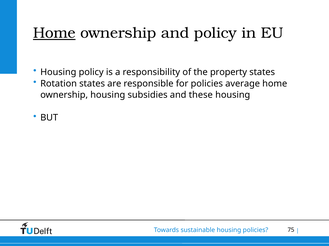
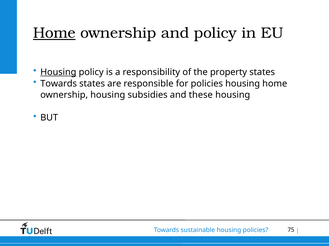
Housing at (58, 72) underline: none -> present
Rotation at (59, 84): Rotation -> Towards
policies average: average -> housing
